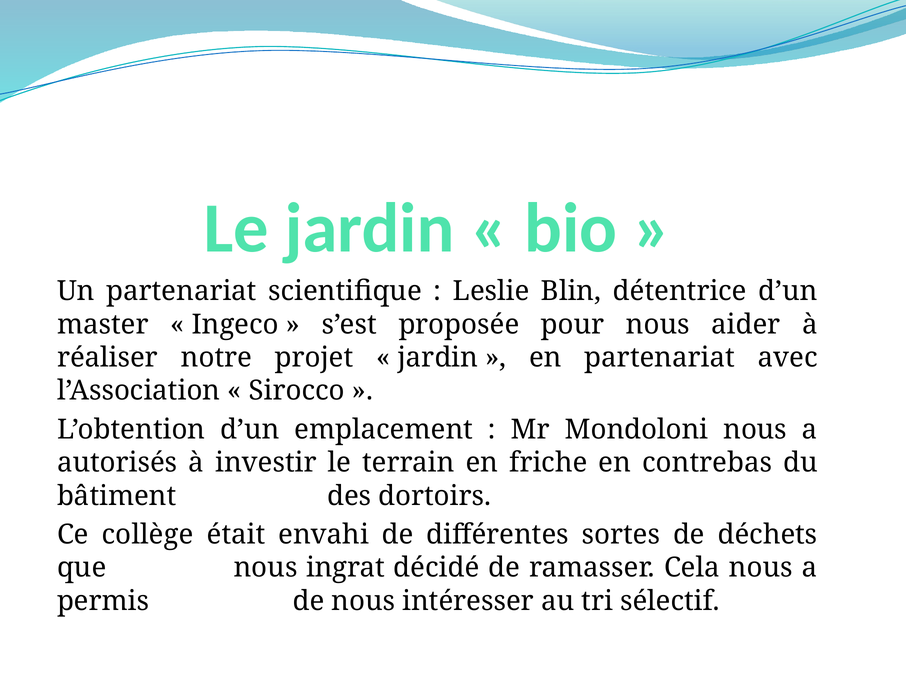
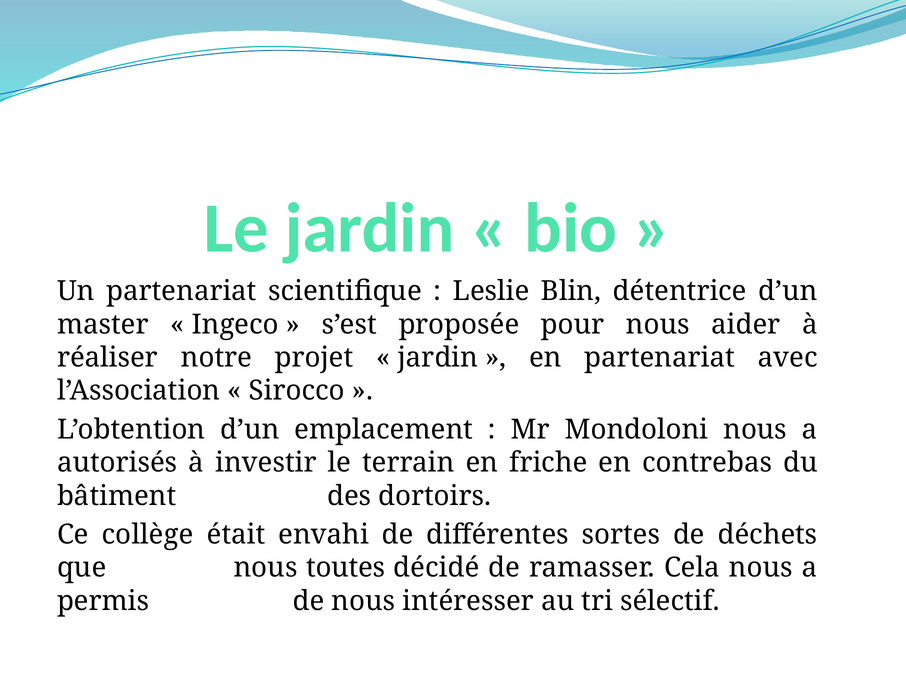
ingrat: ingrat -> toutes
